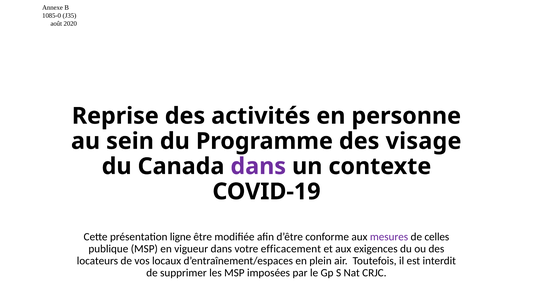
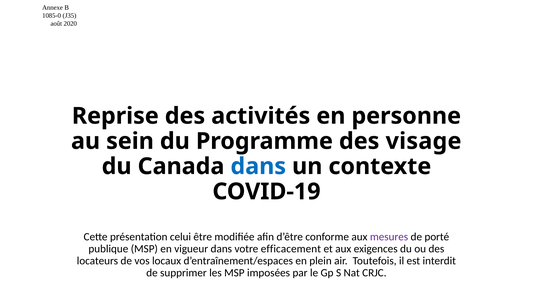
dans at (258, 166) colour: purple -> blue
ligne: ligne -> celui
celles: celles -> porté
